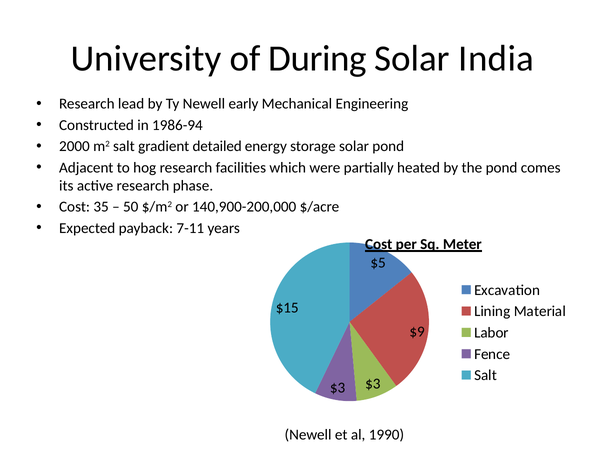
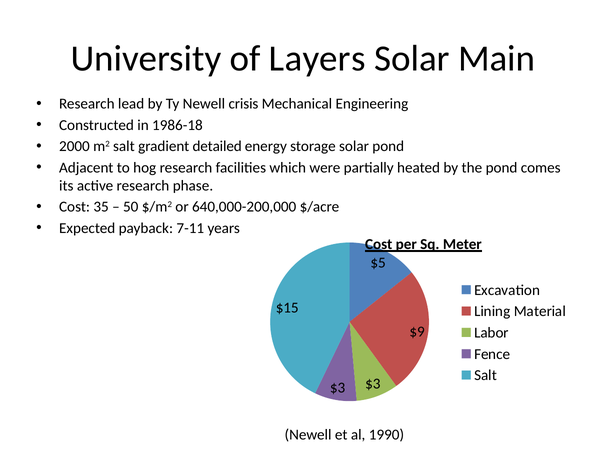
During: During -> Layers
India: India -> Main
early: early -> crisis
1986-94: 1986-94 -> 1986-18
140,900-200,000: 140,900-200,000 -> 640,000-200,000
